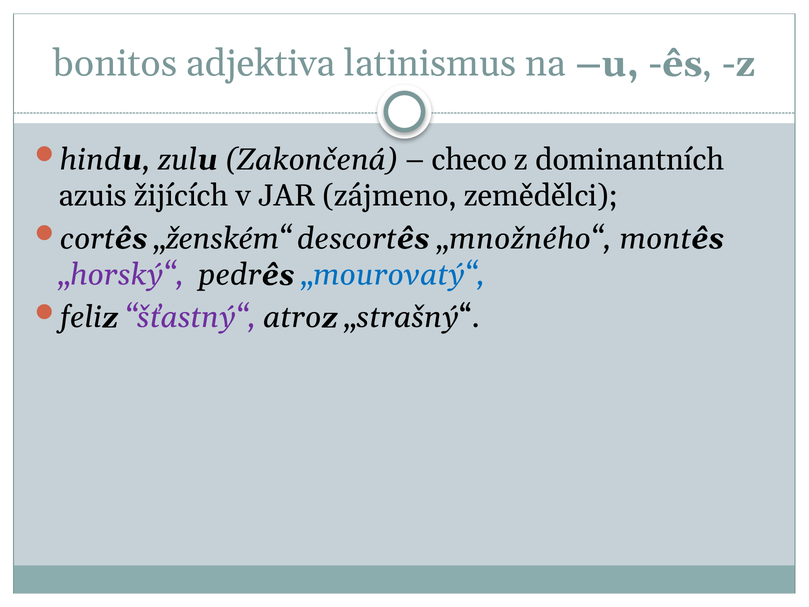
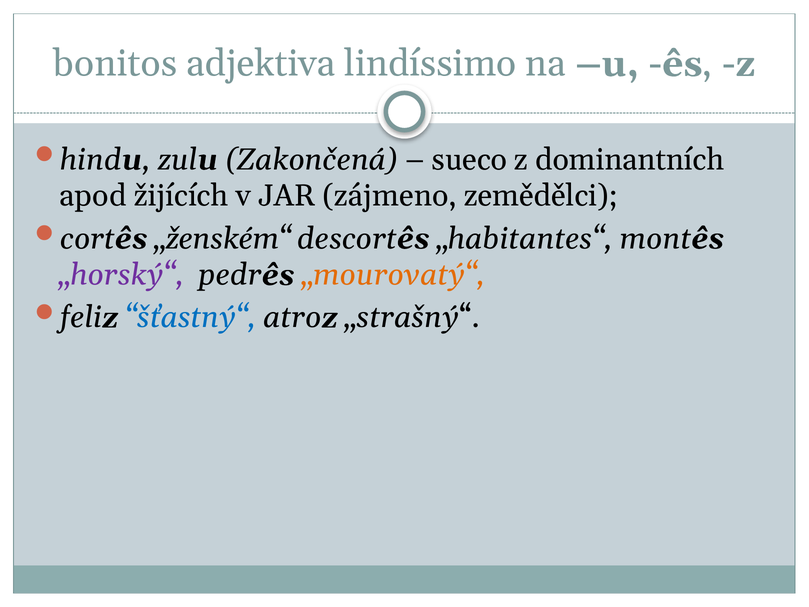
latinismus: latinismus -> lindíssimo
checo: checo -> sueco
azuis: azuis -> apod
„množného“: „množného“ -> „habitantes“
„mourovatý“ colour: blue -> orange
šťastný“ colour: purple -> blue
